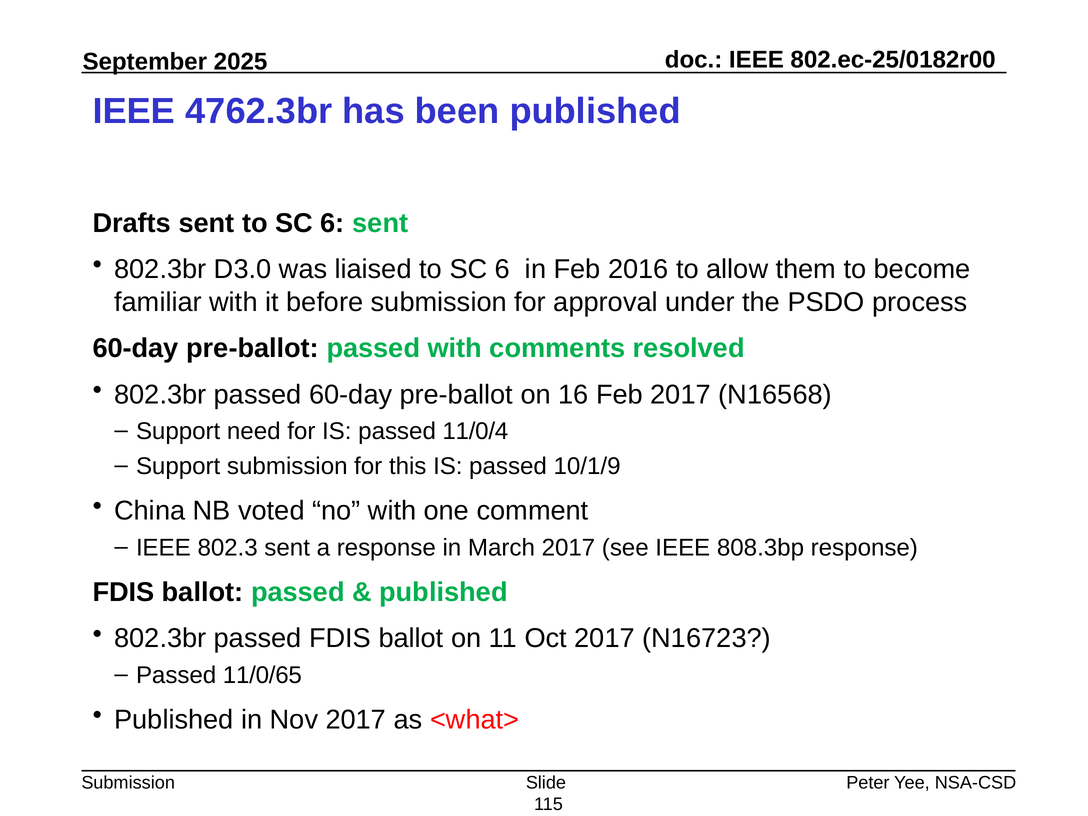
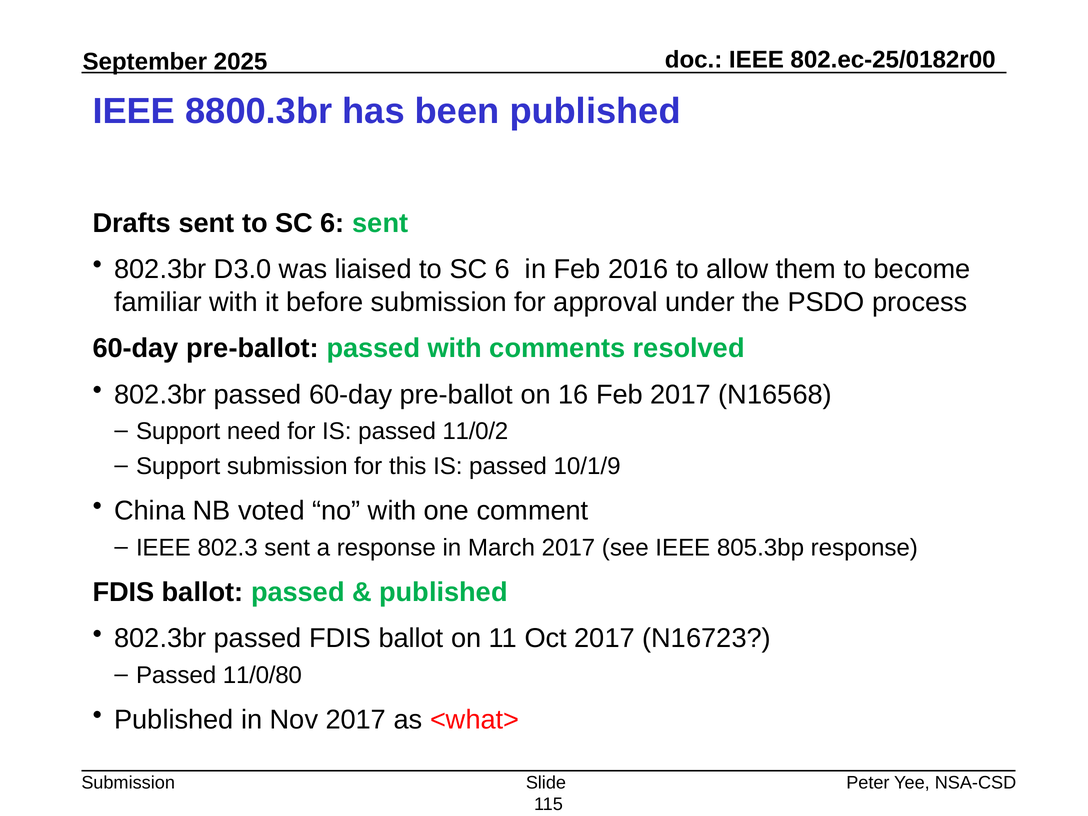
4762.3br: 4762.3br -> 8800.3br
11/0/4: 11/0/4 -> 11/0/2
808.3bp: 808.3bp -> 805.3bp
11/0/65: 11/0/65 -> 11/0/80
